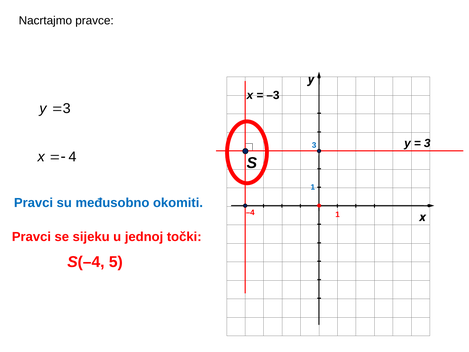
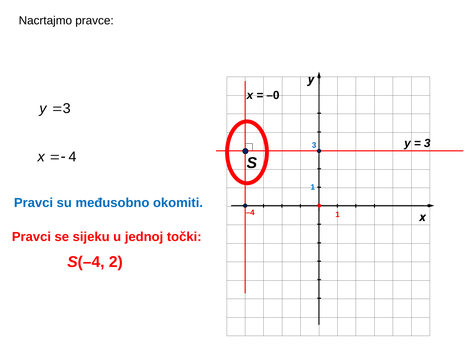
–3: –3 -> –0
5: 5 -> 2
